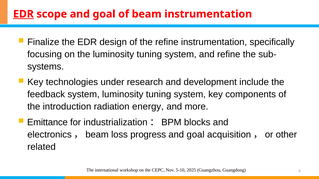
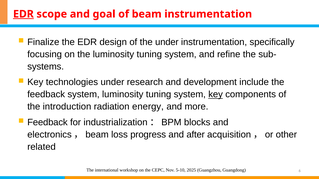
the refine: refine -> under
key at (216, 95) underline: none -> present
Emittance at (47, 123): Emittance -> Feedback
goal at (196, 135): goal -> after
